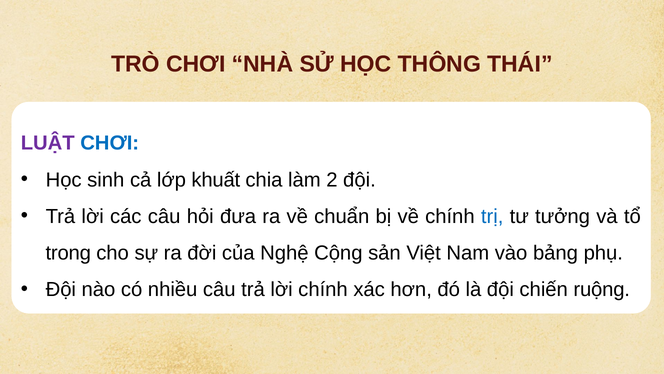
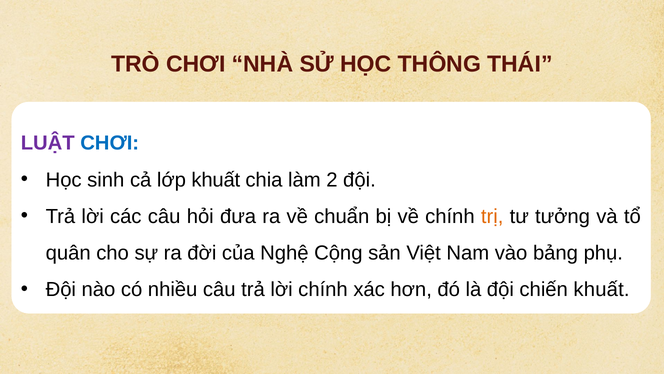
trị colour: blue -> orange
trong: trong -> quân
chiến ruộng: ruộng -> khuất
